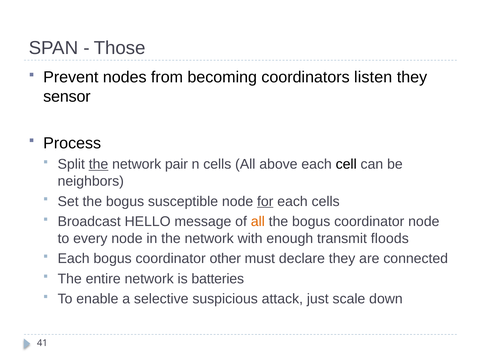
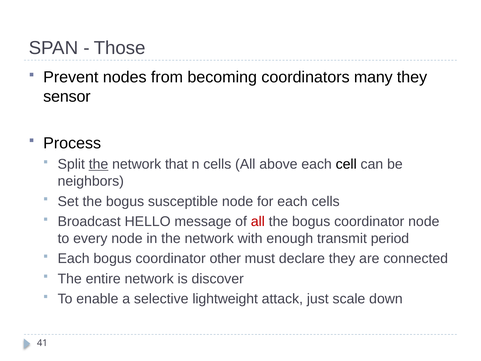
listen: listen -> many
pair: pair -> that
for underline: present -> none
all at (258, 221) colour: orange -> red
floods: floods -> period
batteries: batteries -> discover
suspicious: suspicious -> lightweight
